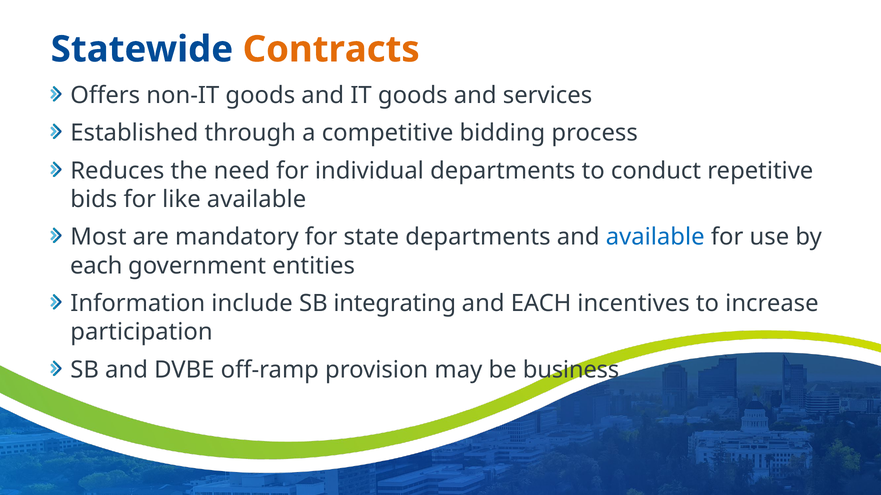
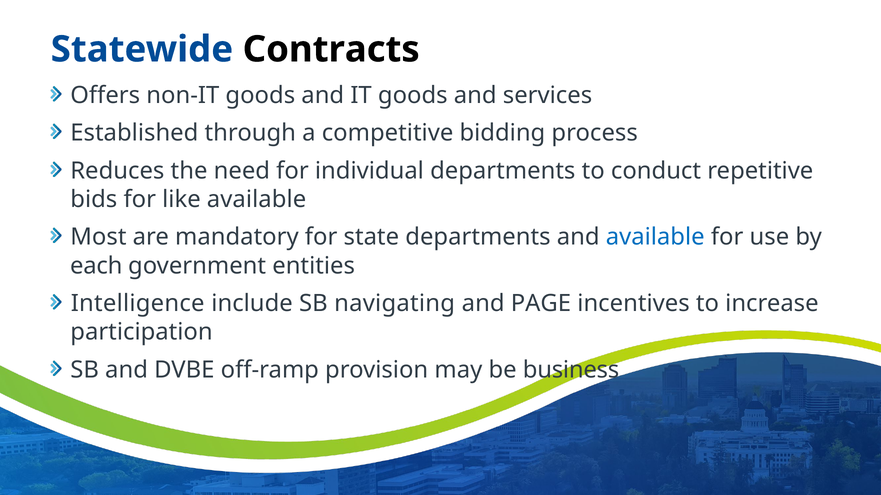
Contracts colour: orange -> black
Information: Information -> Intelligence
integrating: integrating -> navigating
and EACH: EACH -> PAGE
